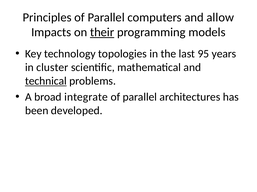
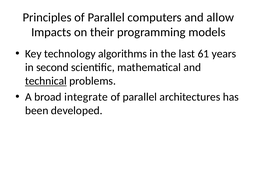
their underline: present -> none
topologies: topologies -> algorithms
95: 95 -> 61
cluster: cluster -> second
